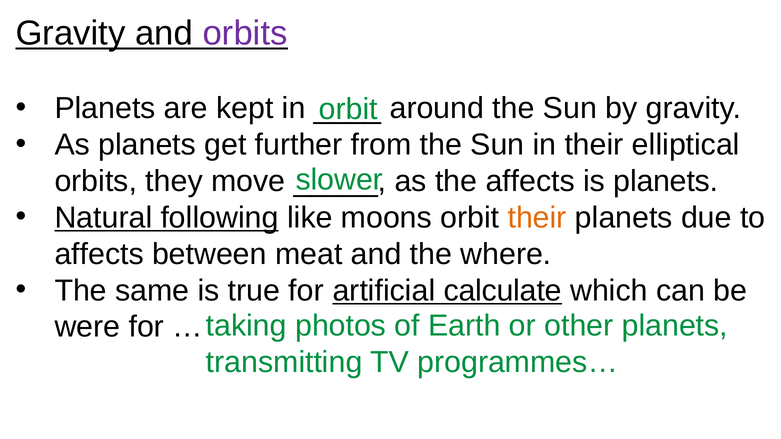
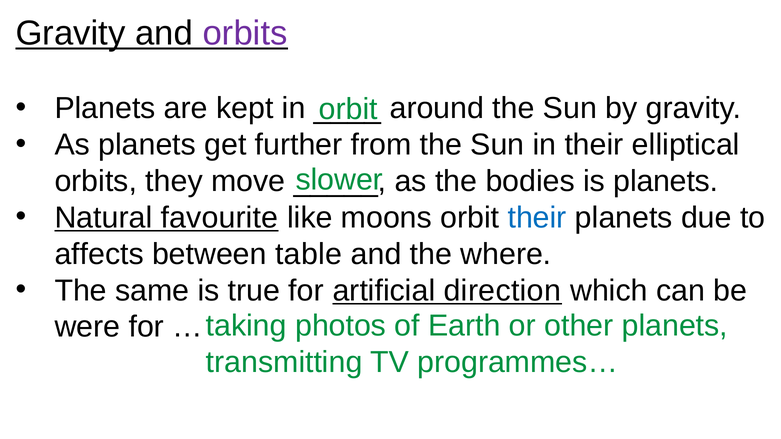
the affects: affects -> bodies
following: following -> favourite
their at (537, 218) colour: orange -> blue
meat: meat -> table
calculate: calculate -> direction
